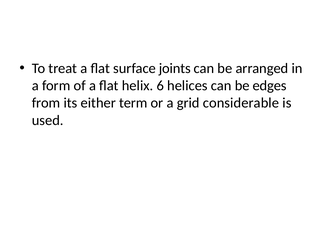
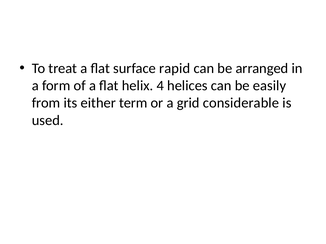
joints: joints -> rapid
6: 6 -> 4
edges: edges -> easily
